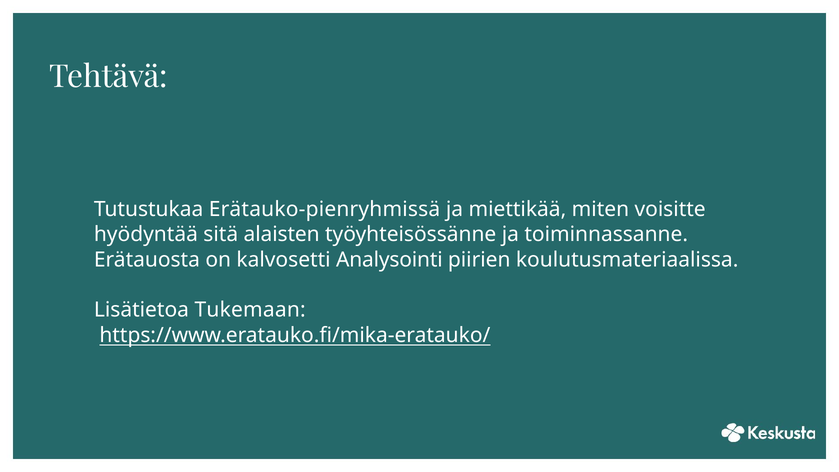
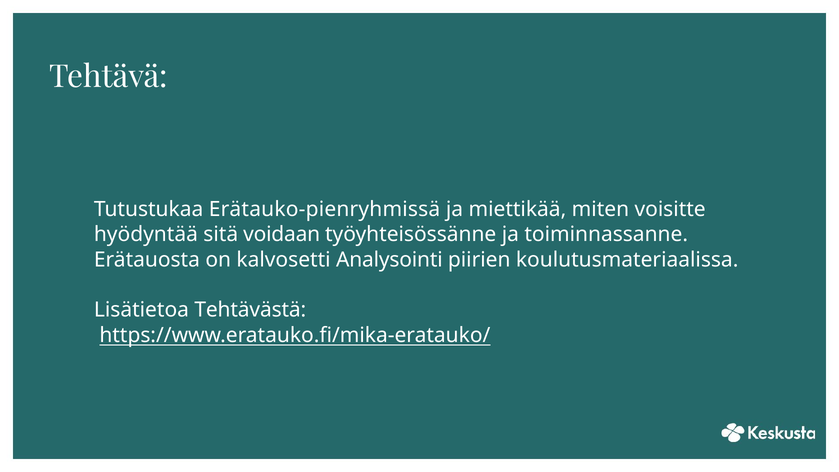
alaisten: alaisten -> voidaan
Tukemaan: Tukemaan -> Tehtävästä
